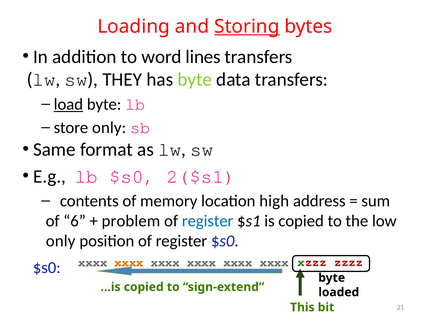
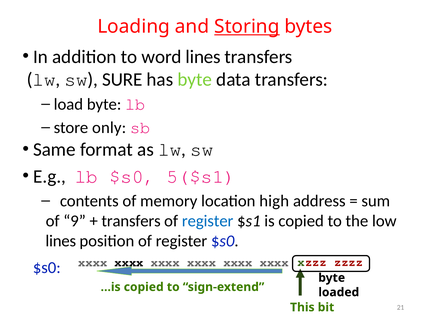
THEY: THEY -> SURE
load underline: present -> none
2($s1: 2($s1 -> 5($s1
6: 6 -> 9
problem at (131, 221): problem -> transfers
only at (61, 241): only -> lines
xxxx at (129, 263) colour: orange -> black
